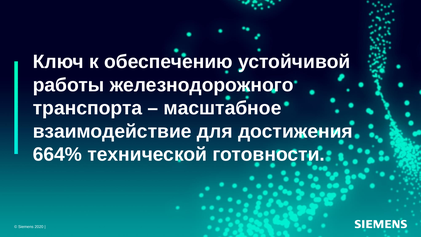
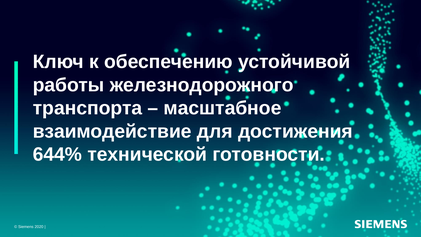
664%: 664% -> 644%
